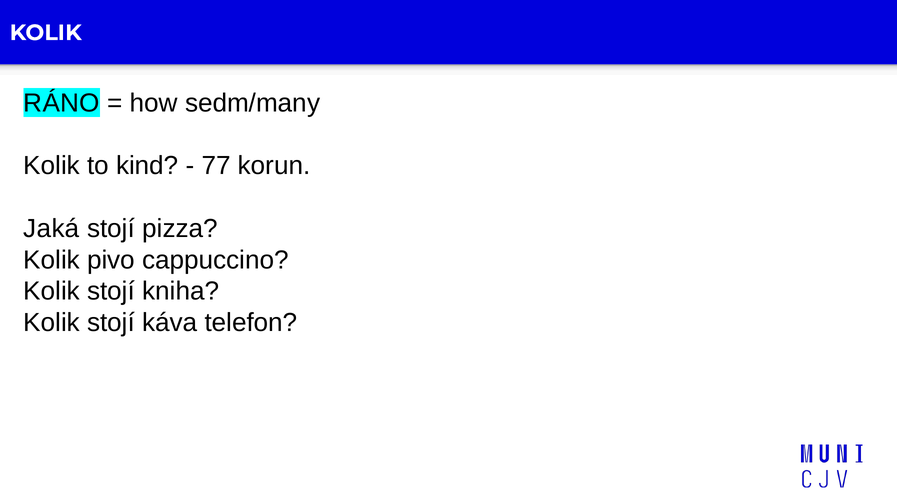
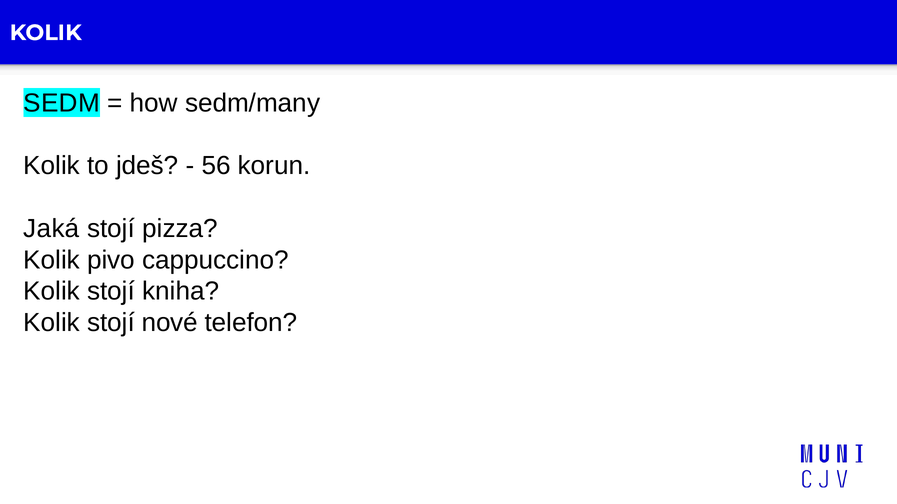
RÁNO: RÁNO -> SEDM
kind: kind -> jdeš
77: 77 -> 56
káva: káva -> nové
